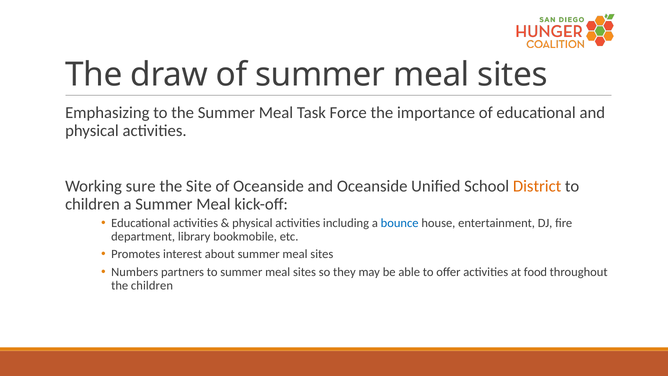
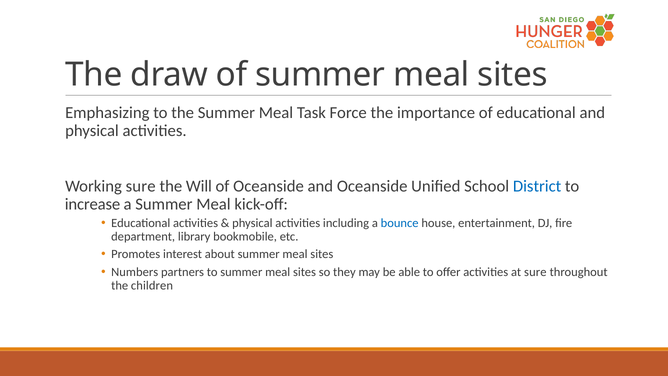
Site: Site -> Will
District colour: orange -> blue
children at (92, 204): children -> increase
at food: food -> sure
